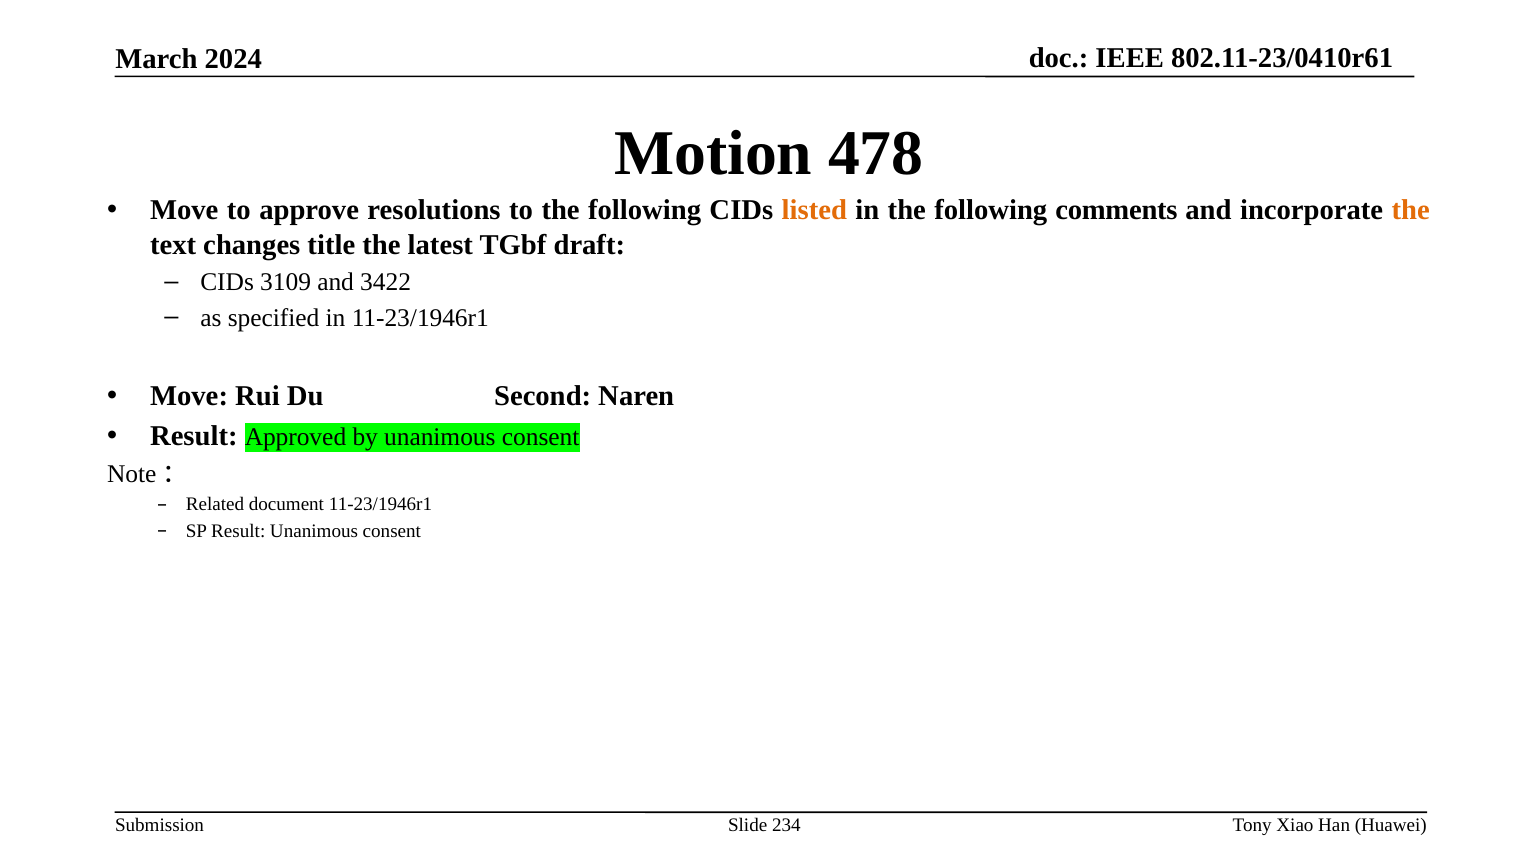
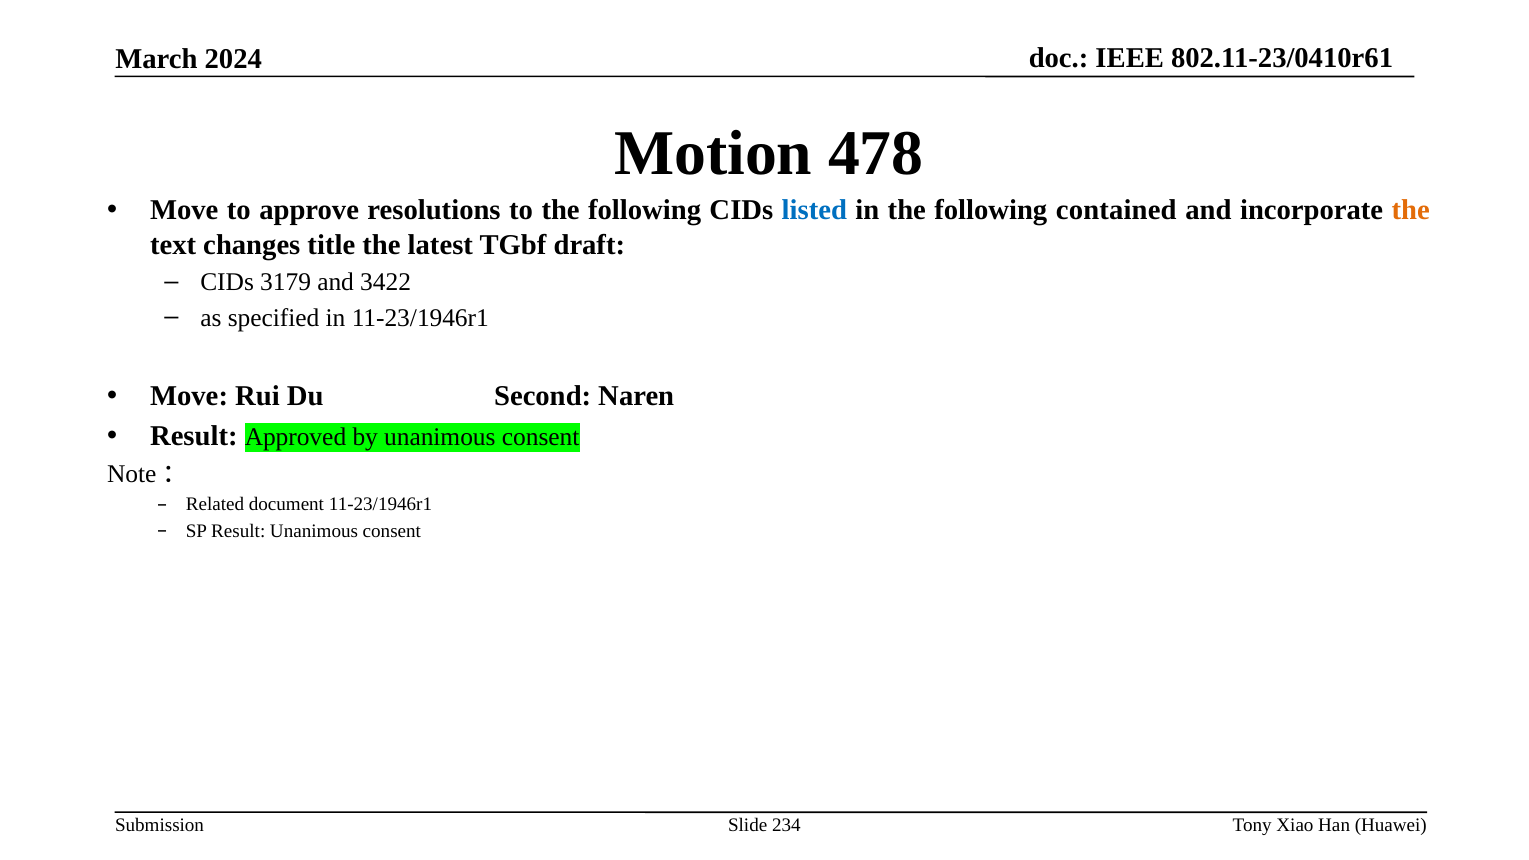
listed colour: orange -> blue
comments: comments -> contained
3109: 3109 -> 3179
